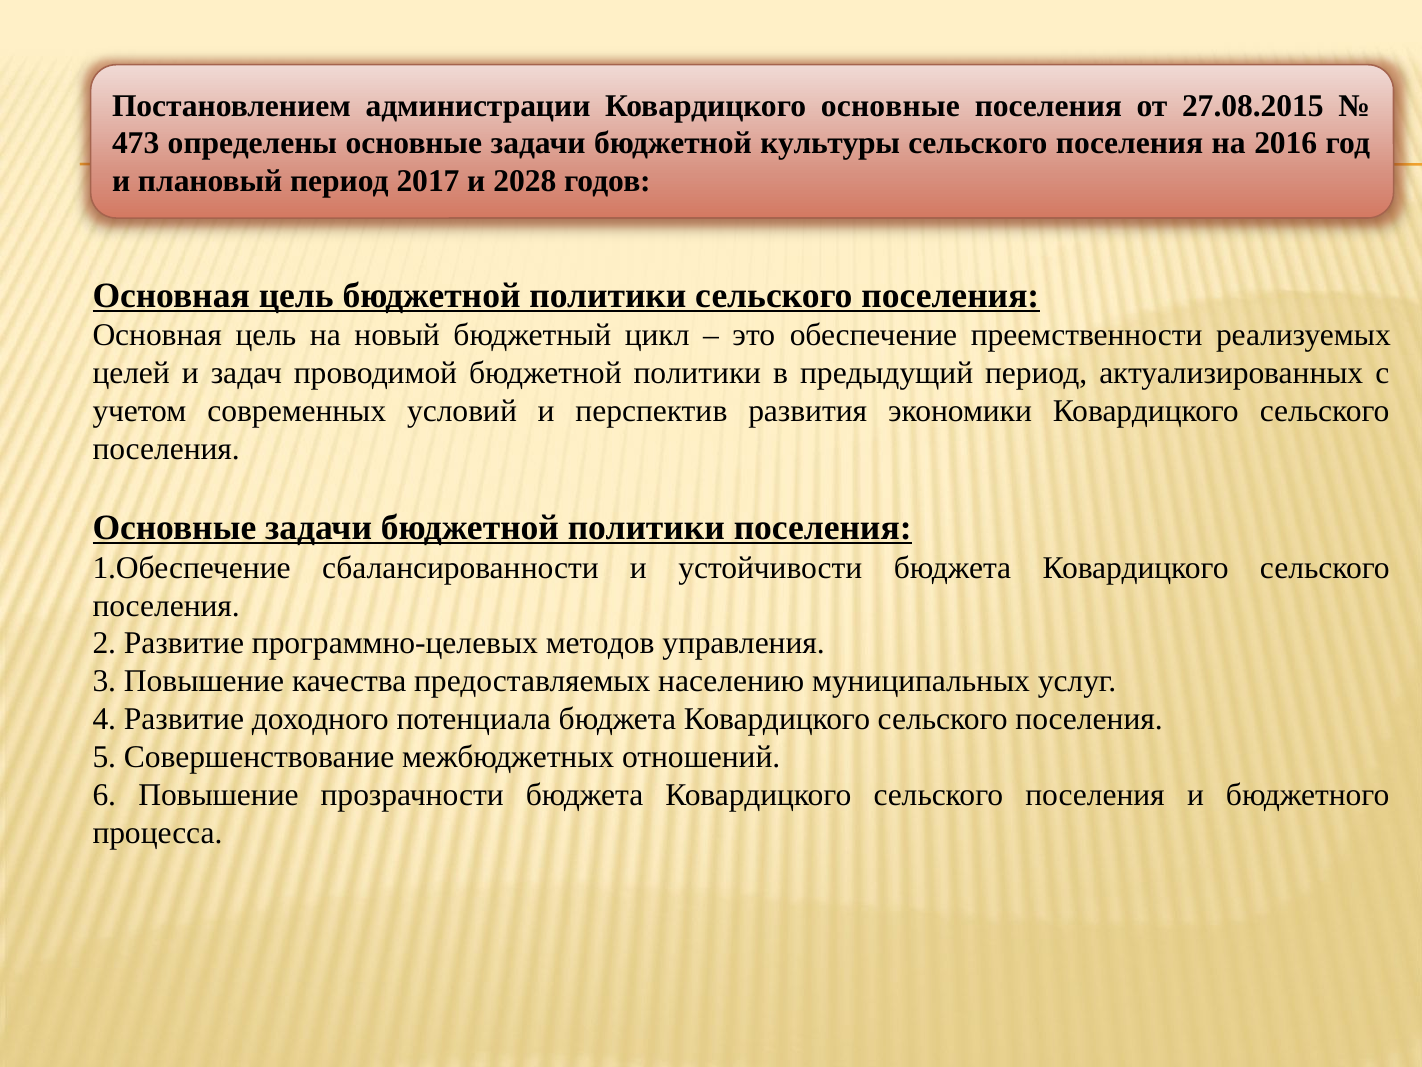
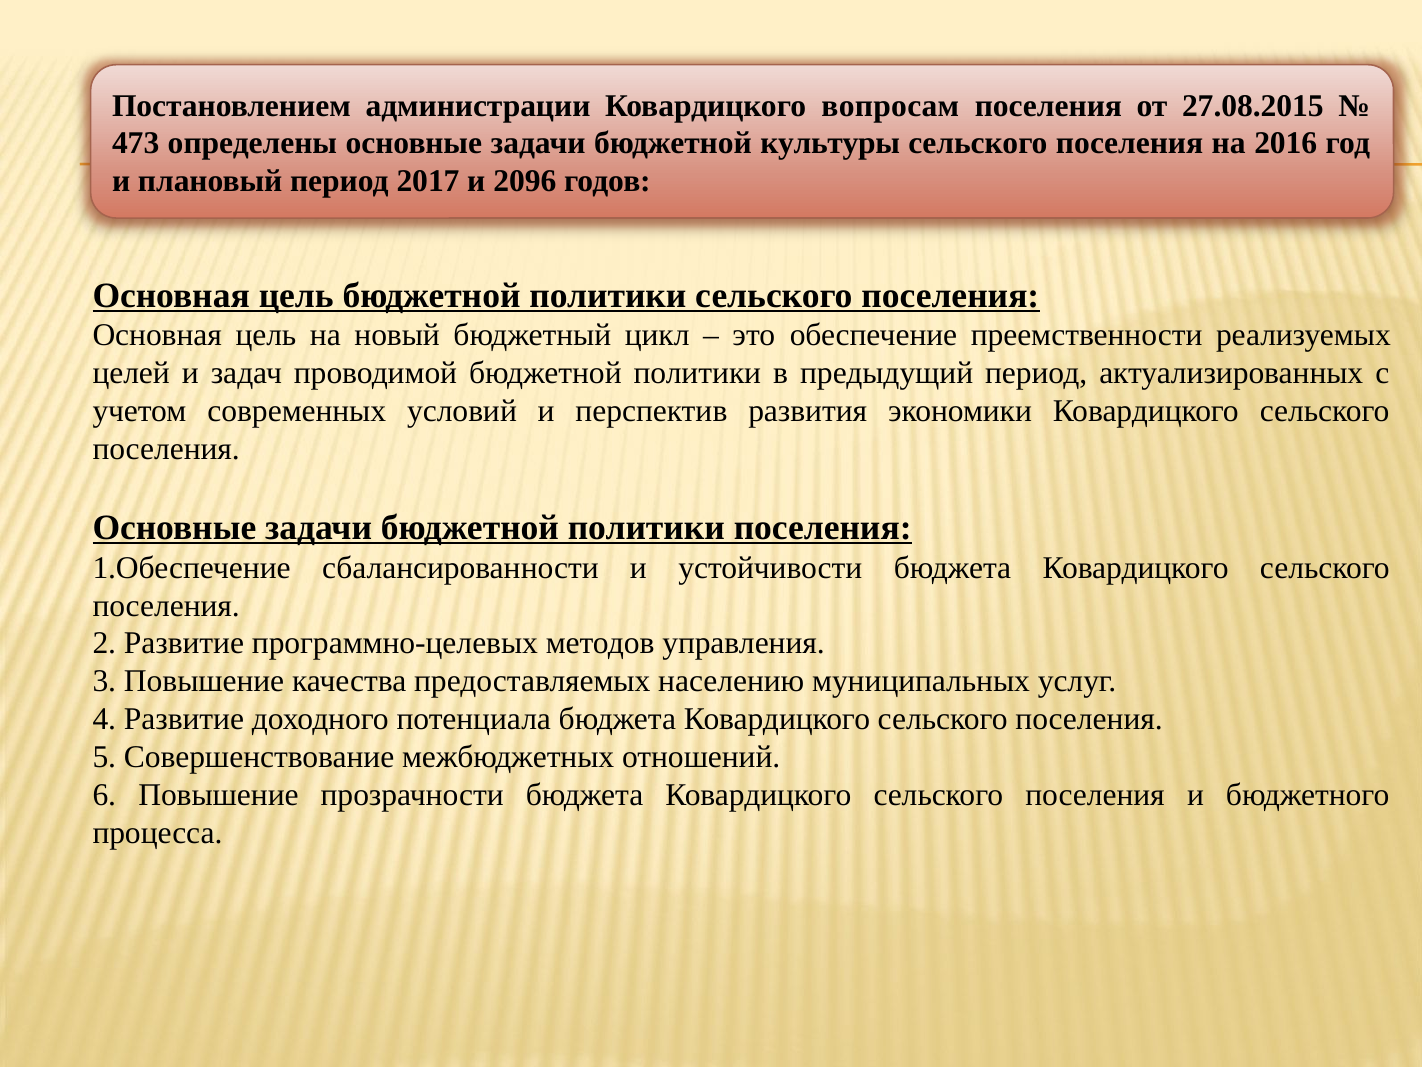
Ковардицкого основные: основные -> вопросам
2028: 2028 -> 2096
